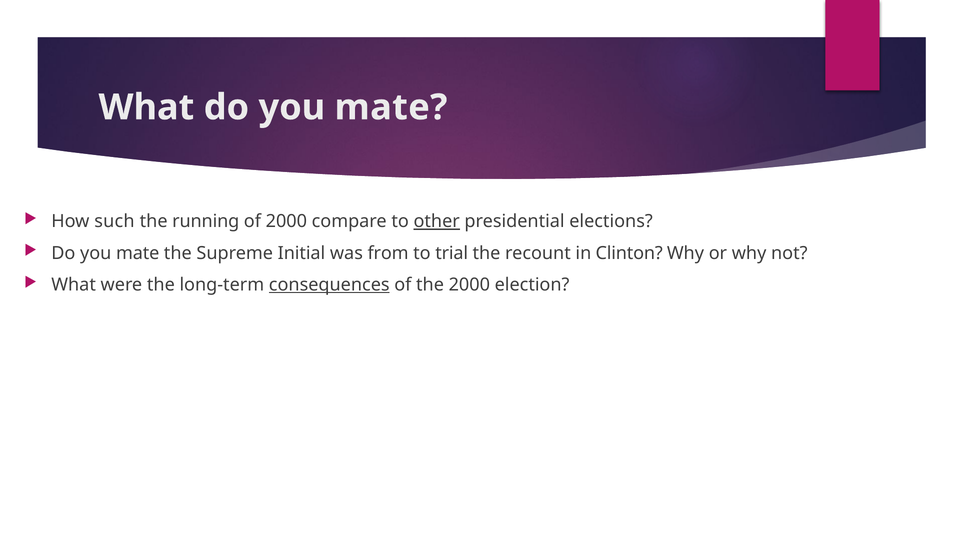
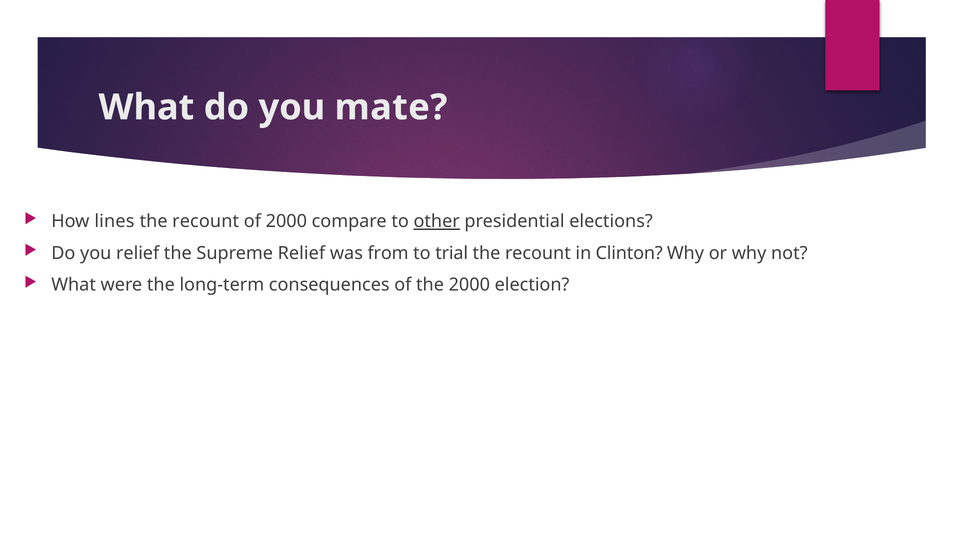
such: such -> lines
running at (206, 222): running -> recount
mate at (138, 253): mate -> relief
Supreme Initial: Initial -> Relief
consequences underline: present -> none
